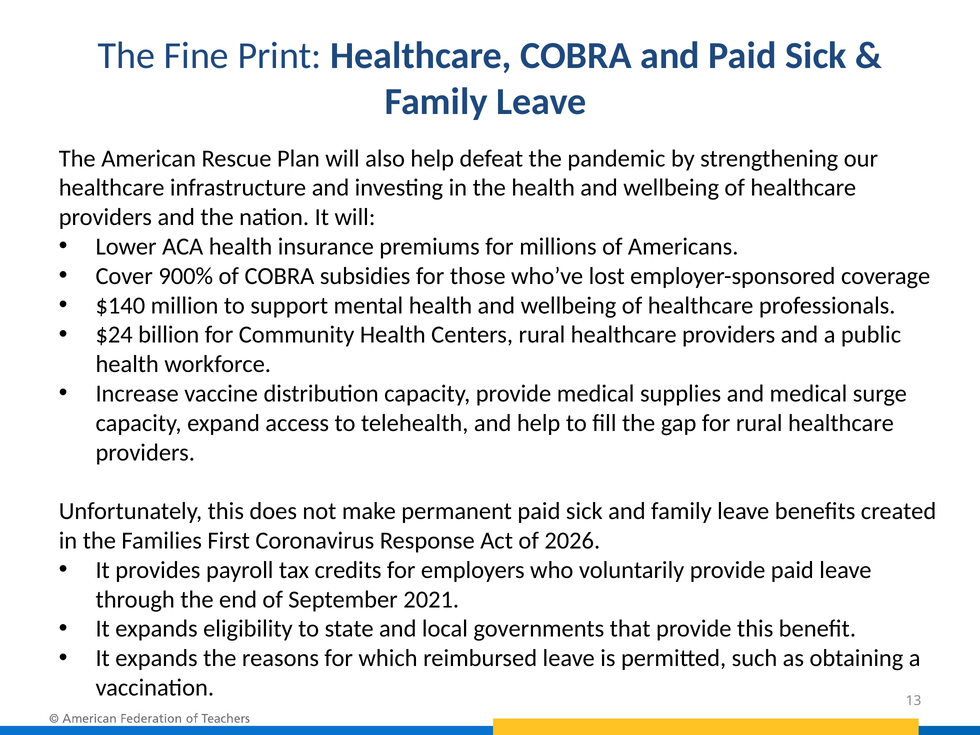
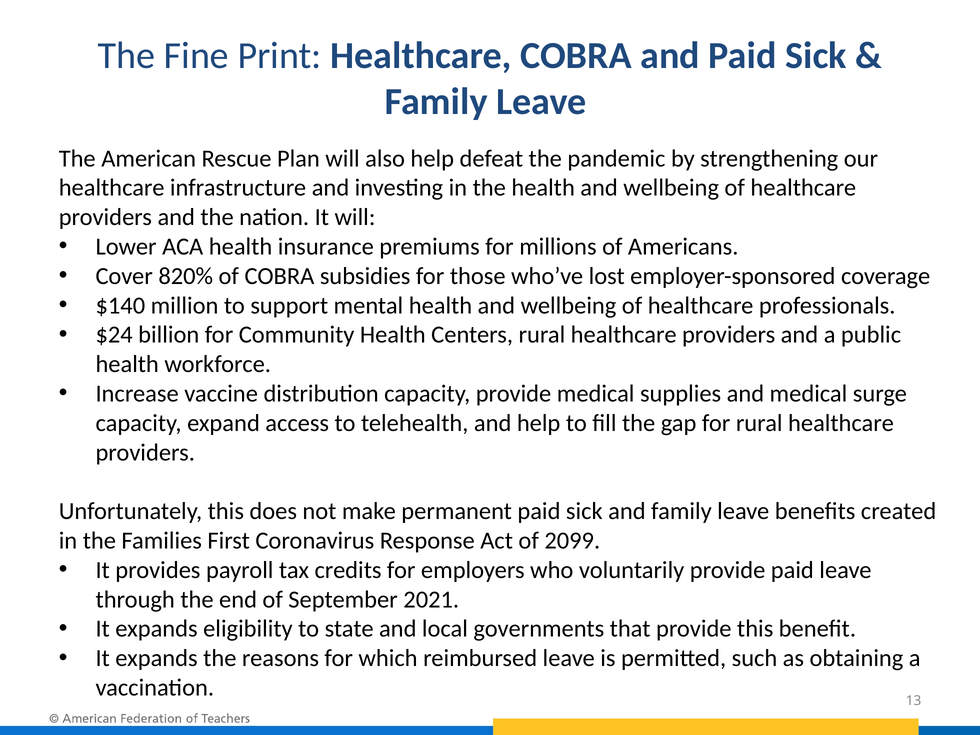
900%: 900% -> 820%
2026: 2026 -> 2099
